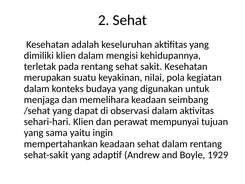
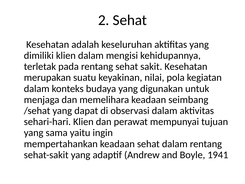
1929: 1929 -> 1941
